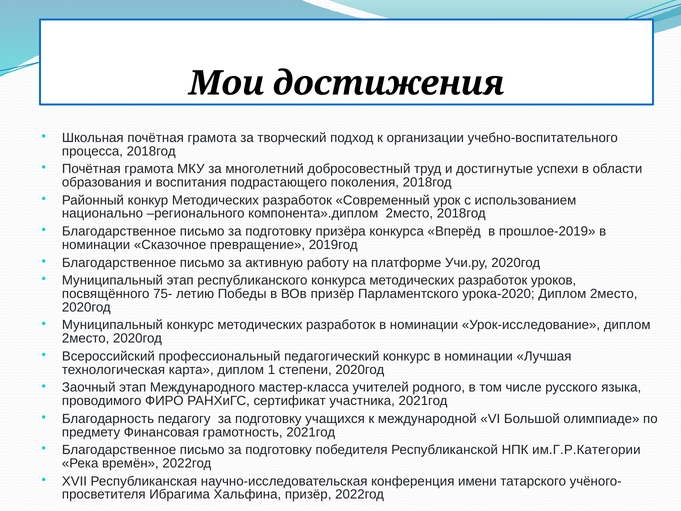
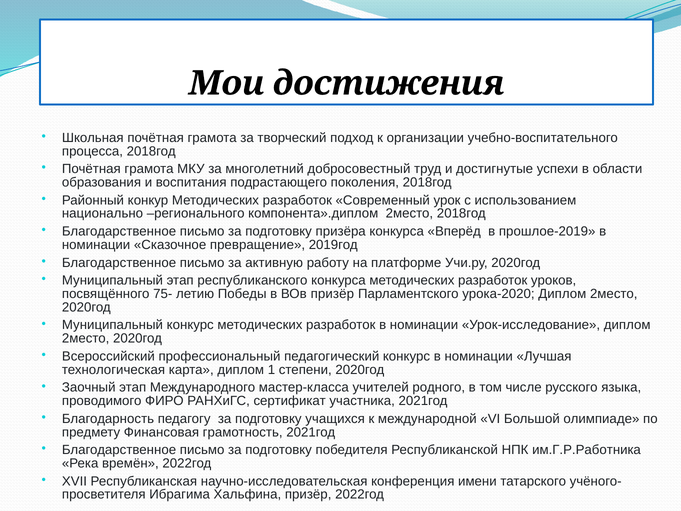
им.Г.Р.Категории: им.Г.Р.Категории -> им.Г.Р.Работника
